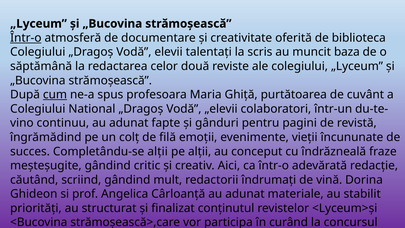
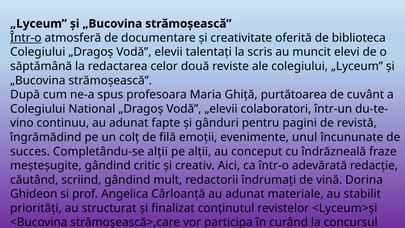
baza: baza -> elevi
cum underline: present -> none
vieții: vieții -> unul
